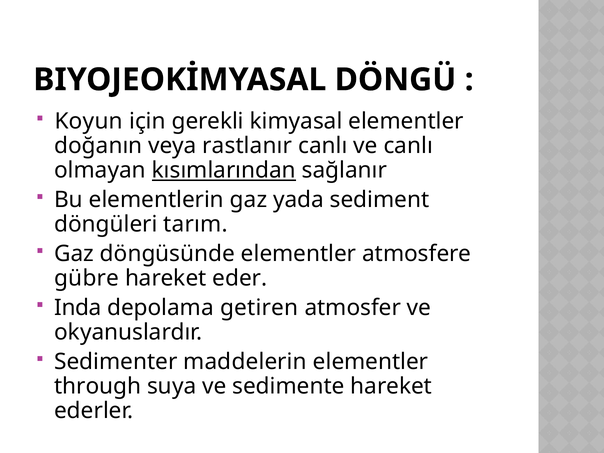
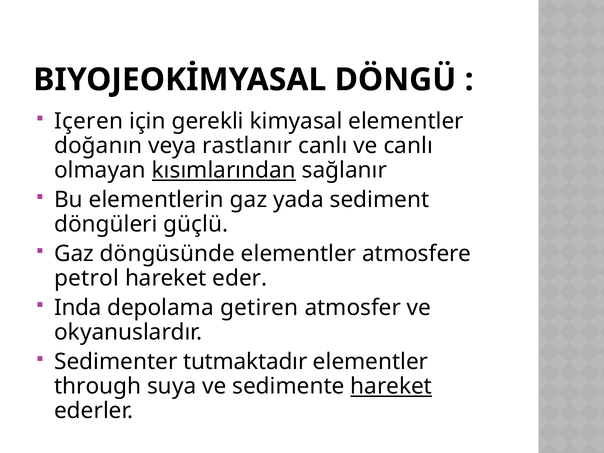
Koyun: Koyun -> Içeren
tarım: tarım -> güçlü
gübre: gübre -> petrol
maddelerin: maddelerin -> tutmaktadır
hareket at (391, 387) underline: none -> present
